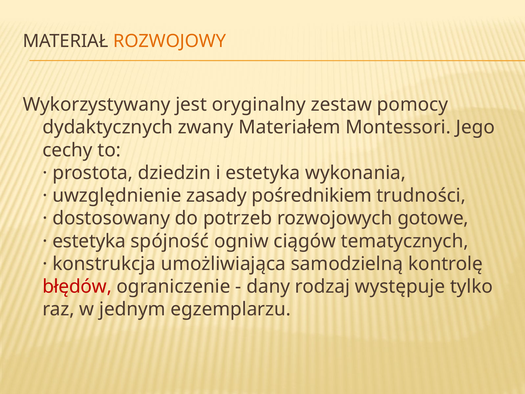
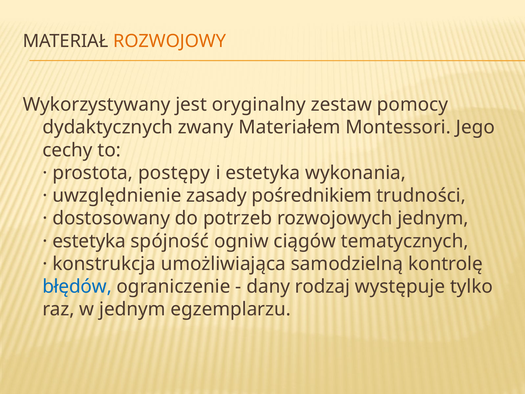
dziedzin: dziedzin -> postępy
rozwojowych gotowe: gotowe -> jednym
błędów colour: red -> blue
